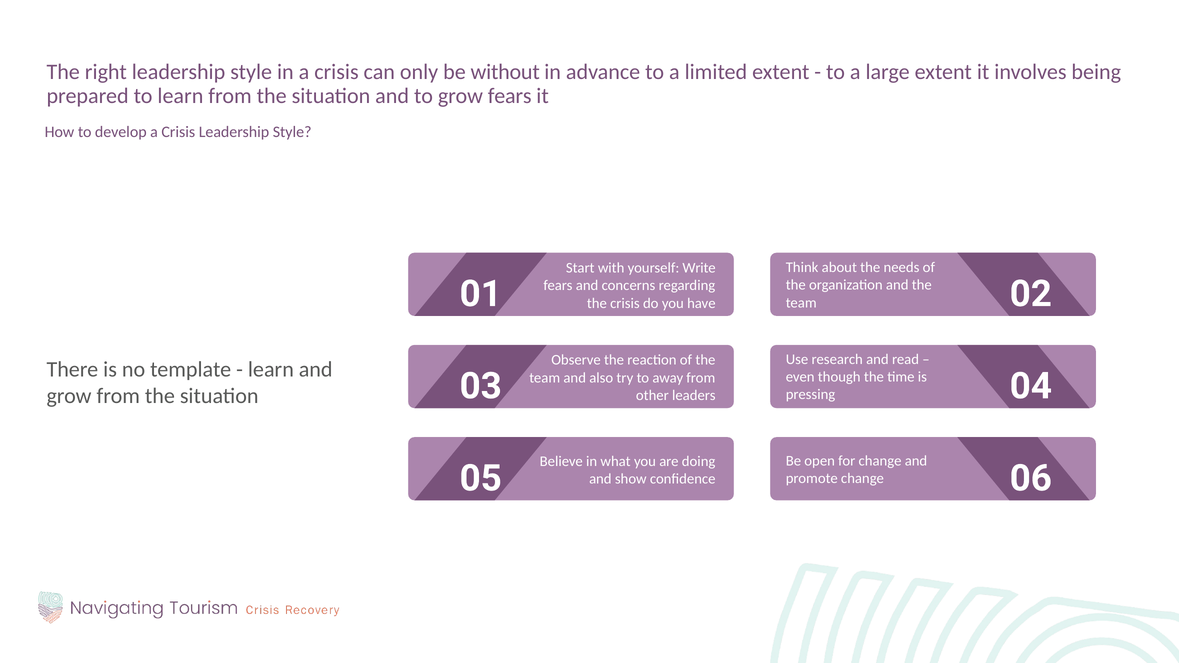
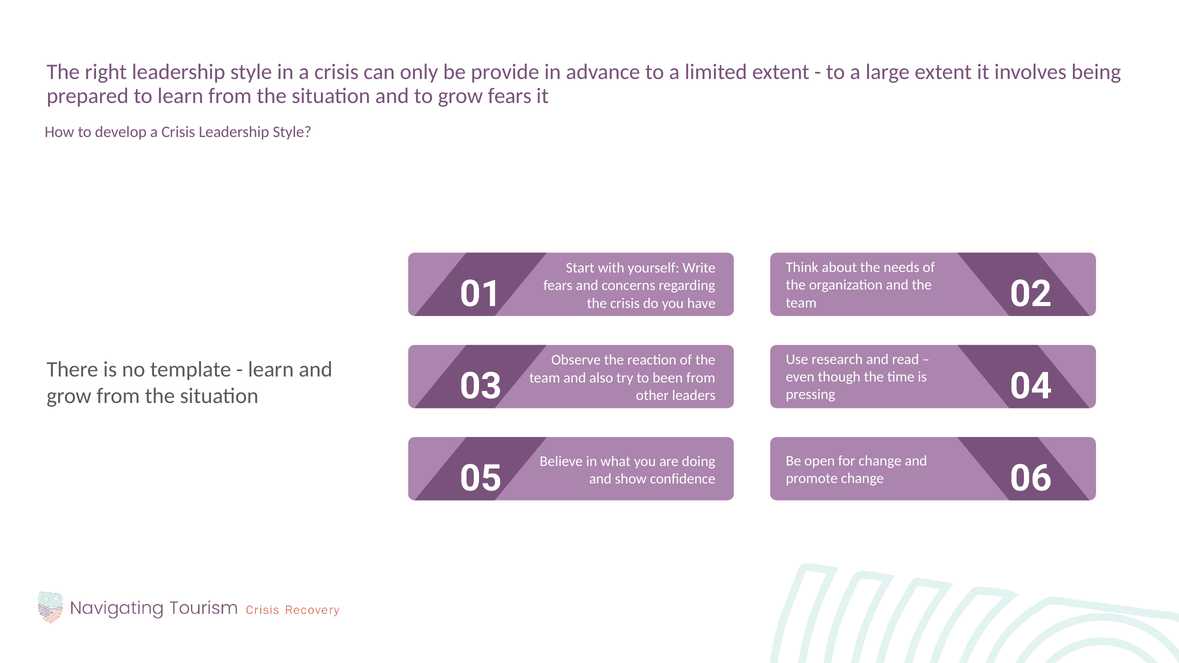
without: without -> provide
away: away -> been
